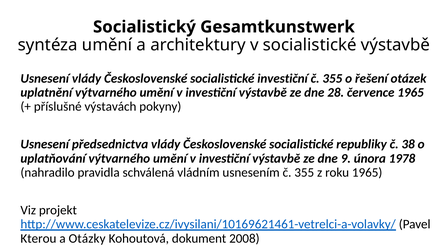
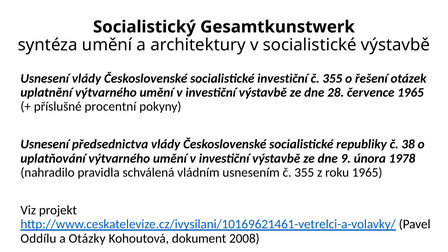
výstavách: výstavách -> procentní
Kterou: Kterou -> Oddílu
